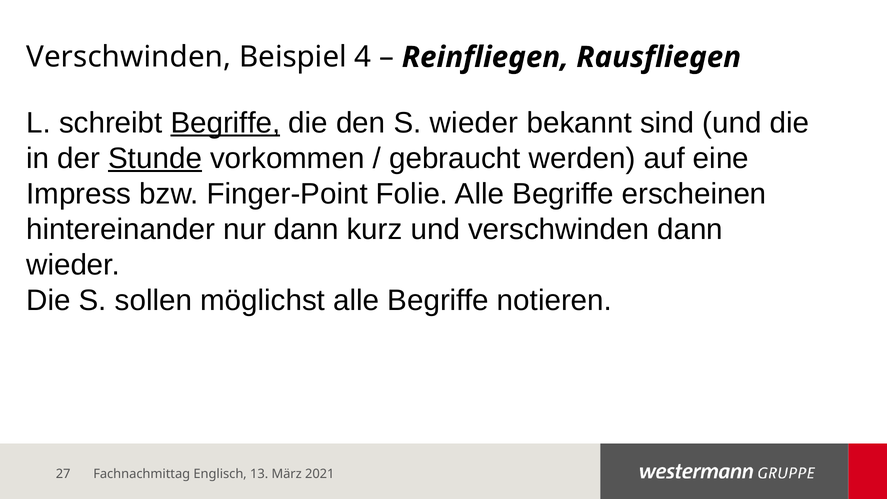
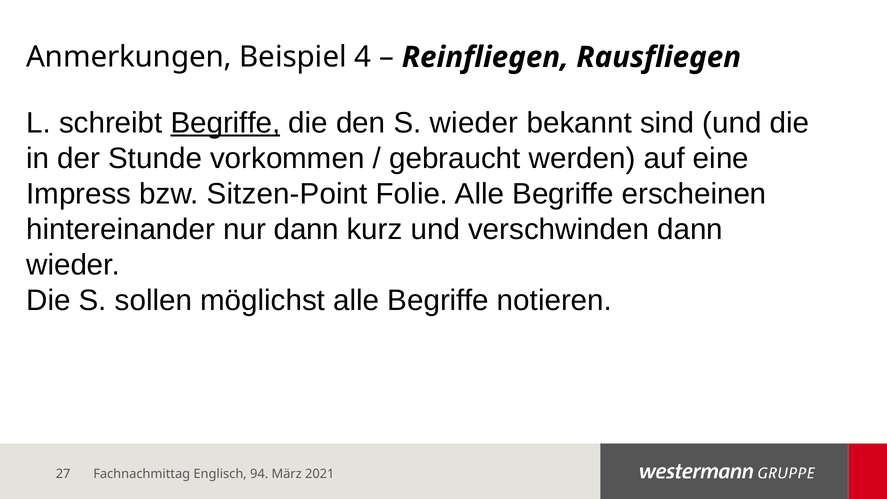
Verschwinden at (129, 57): Verschwinden -> Anmerkungen
Stunde underline: present -> none
Finger-Point: Finger-Point -> Sitzen-Point
13: 13 -> 94
